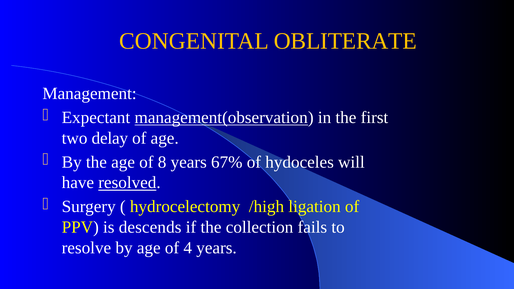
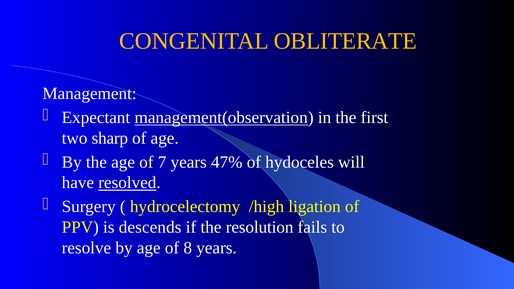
delay: delay -> sharp
8: 8 -> 7
67%: 67% -> 47%
collection: collection -> resolution
4: 4 -> 8
